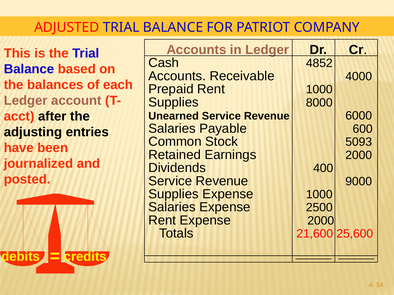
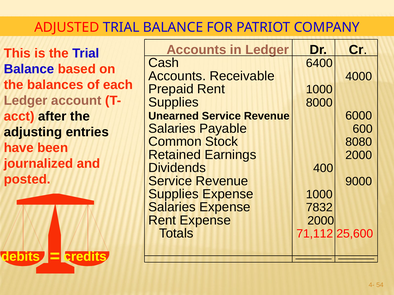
4852: 4852 -> 6400
5093: 5093 -> 8080
2500: 2500 -> 7832
21,600: 21,600 -> 71,112
